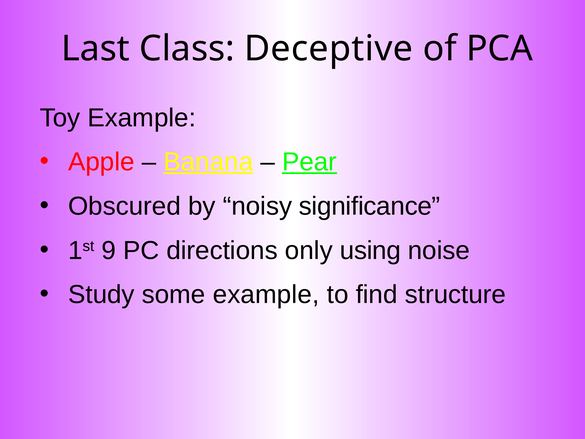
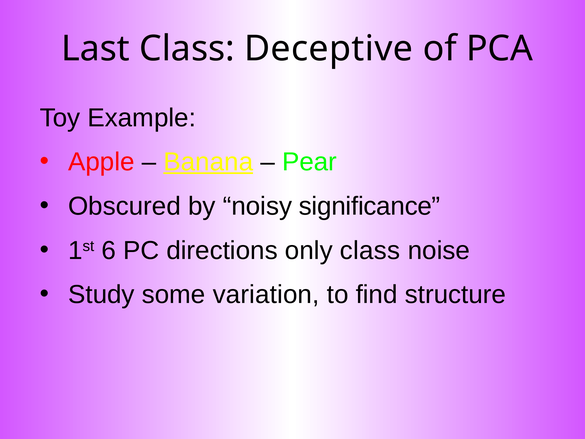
Pear underline: present -> none
9: 9 -> 6
only using: using -> class
some example: example -> variation
